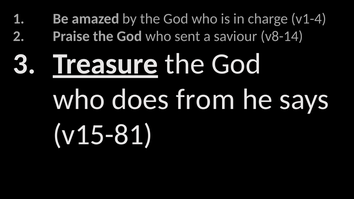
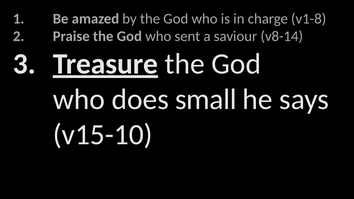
v1-4: v1-4 -> v1-8
from: from -> small
v15-81: v15-81 -> v15-10
